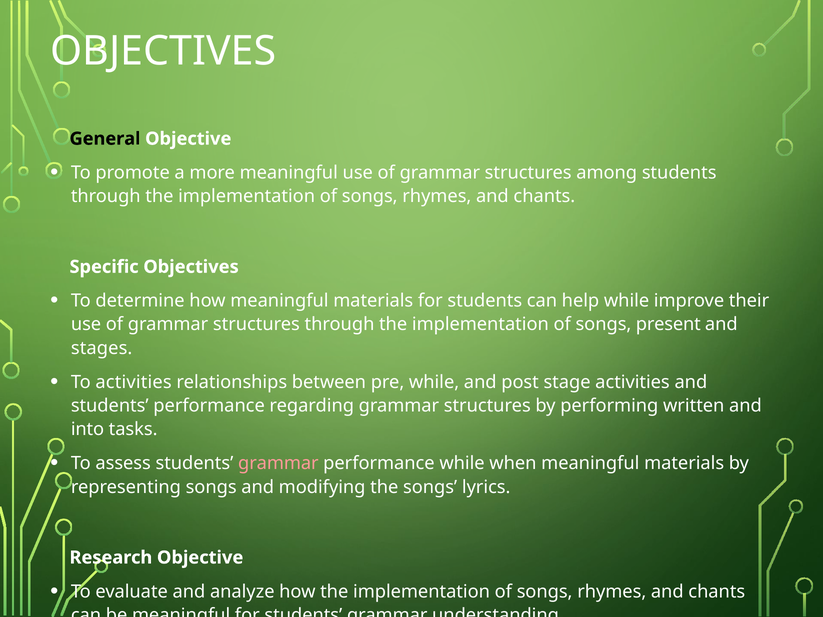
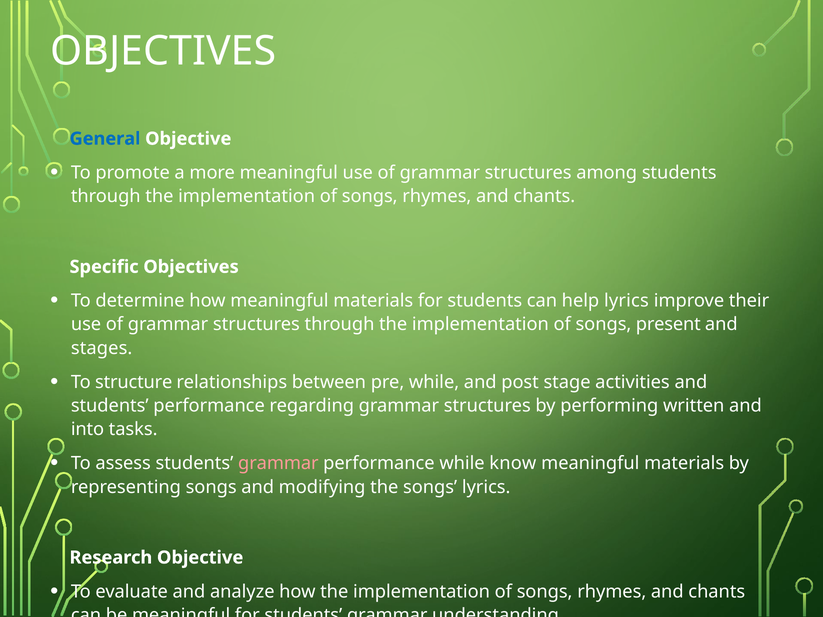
General colour: black -> blue
help while: while -> lyrics
To activities: activities -> structure
when: when -> know
